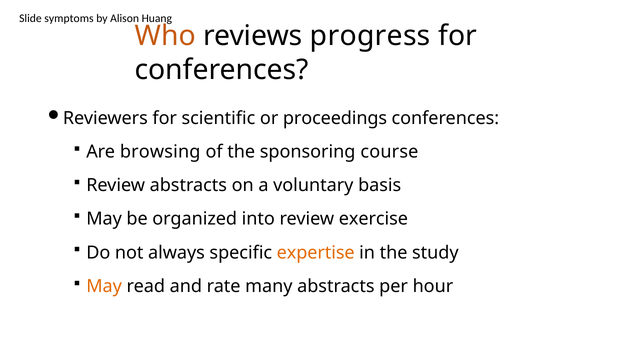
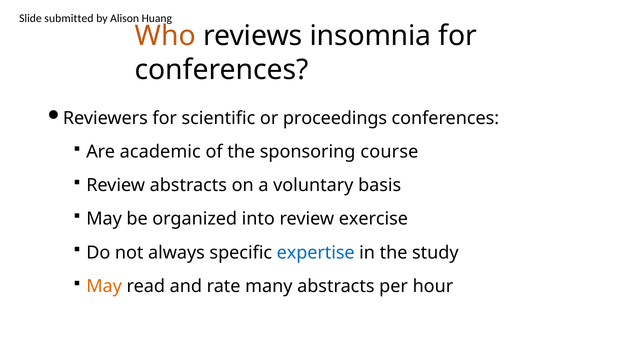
symptoms: symptoms -> submitted
progress: progress -> insomnia
browsing: browsing -> academic
expertise colour: orange -> blue
